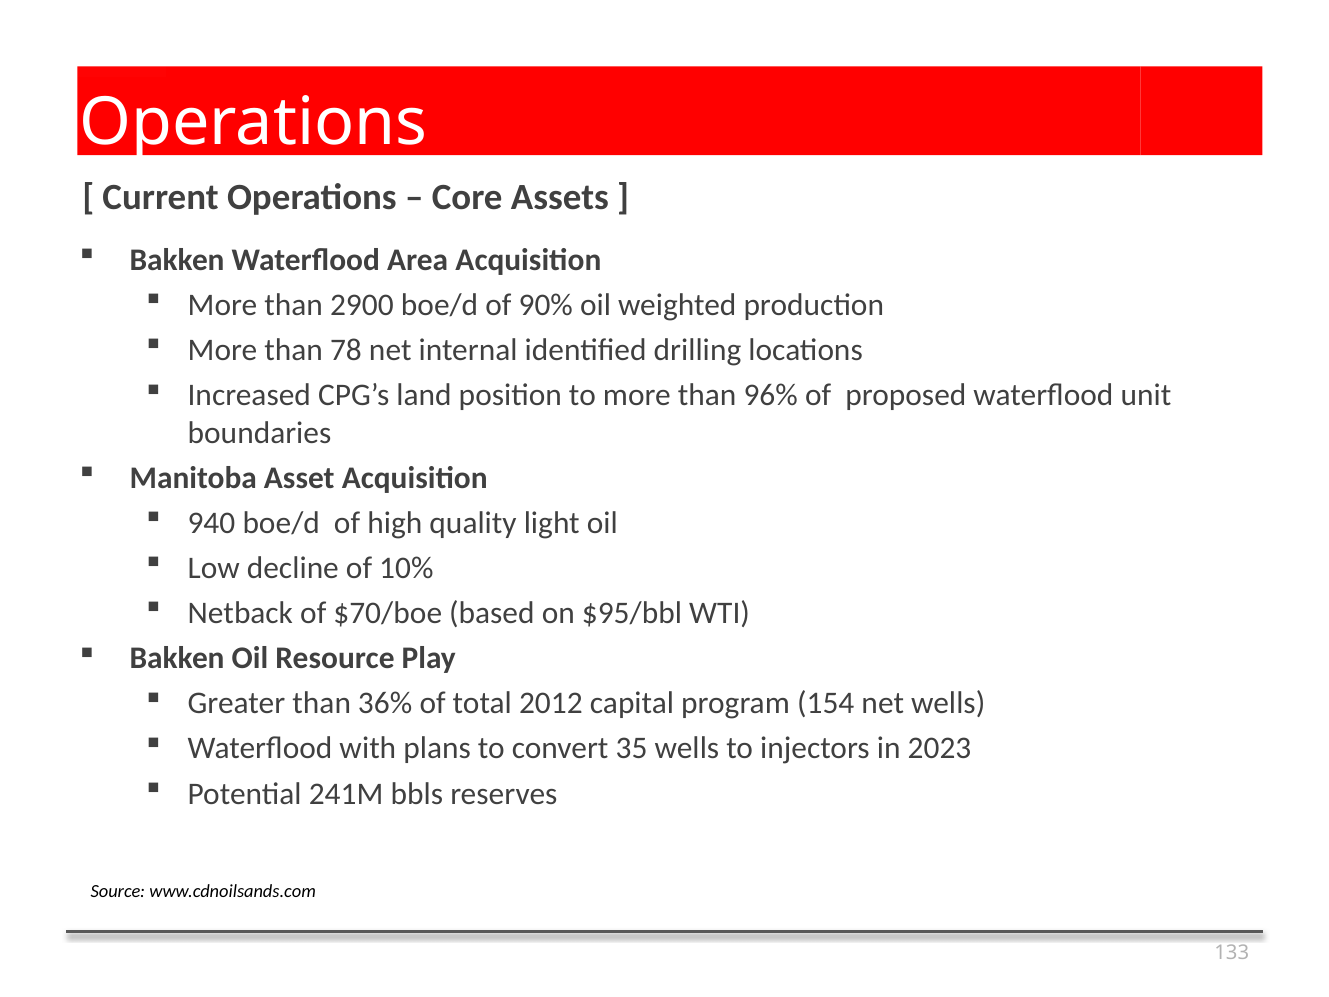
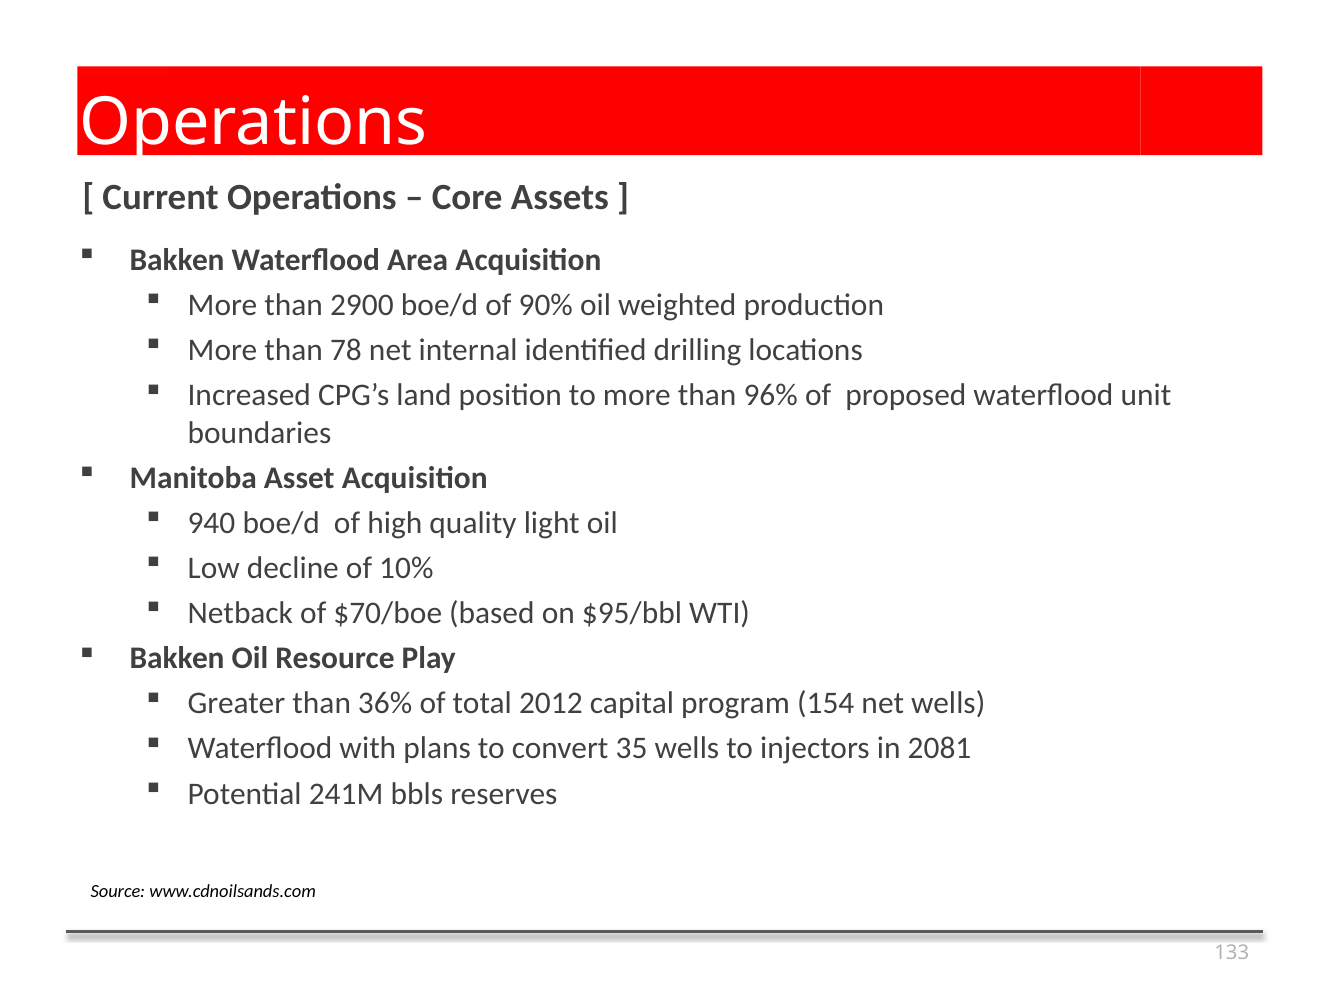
2023: 2023 -> 2081
